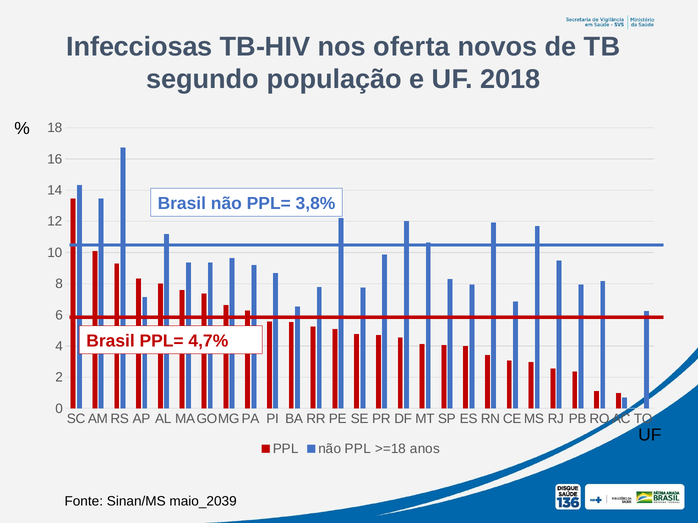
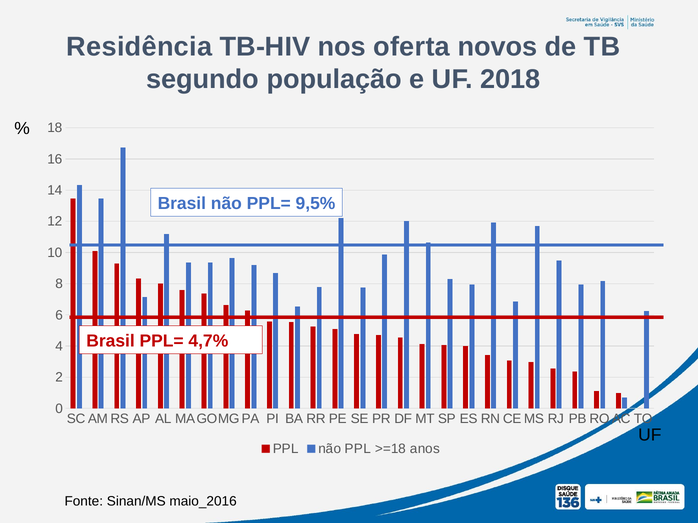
Infecciosas: Infecciosas -> Residência
3,8%: 3,8% -> 9,5%
maio_2039: maio_2039 -> maio_2016
